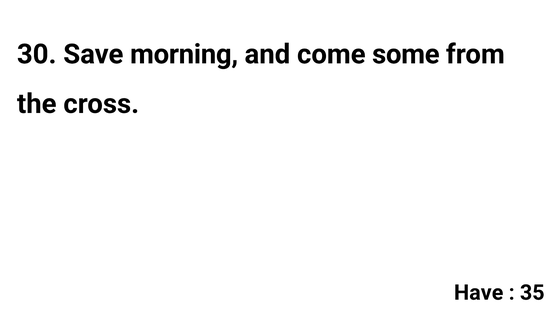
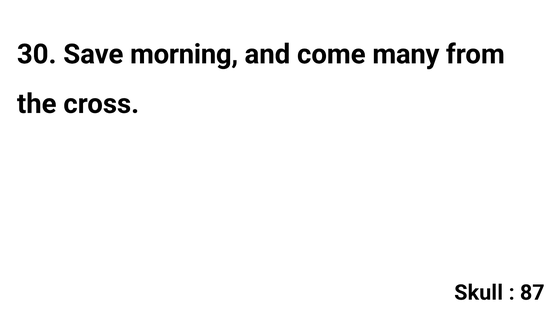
some: some -> many
Have: Have -> Skull
35: 35 -> 87
